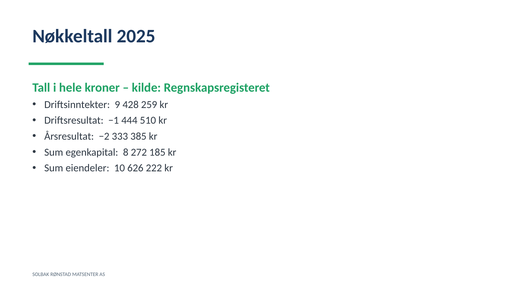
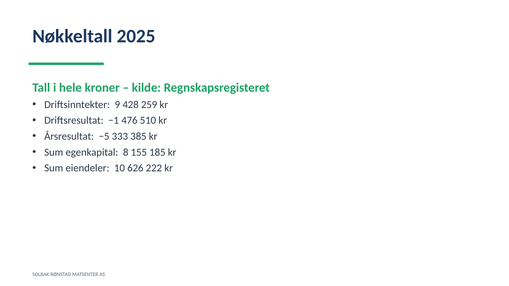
444: 444 -> 476
−2: −2 -> −5
272: 272 -> 155
